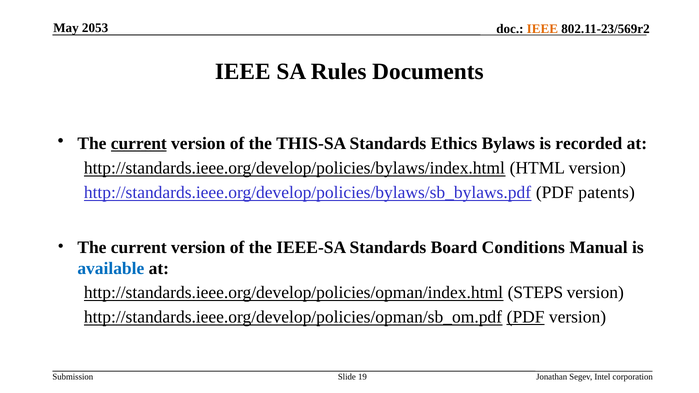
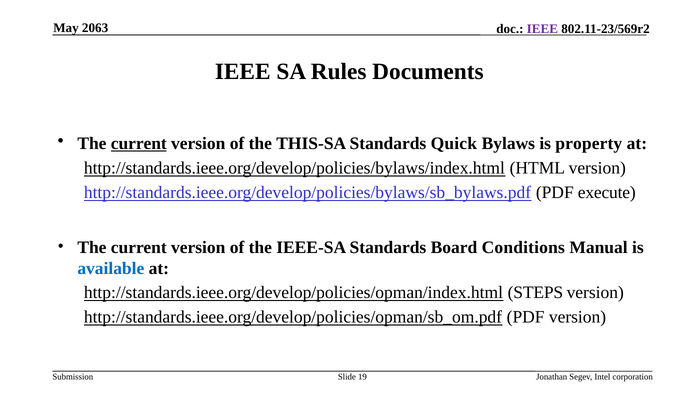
2053: 2053 -> 2063
IEEE at (542, 29) colour: orange -> purple
Ethics: Ethics -> Quick
recorded: recorded -> property
patents: patents -> execute
PDF at (526, 317) underline: present -> none
